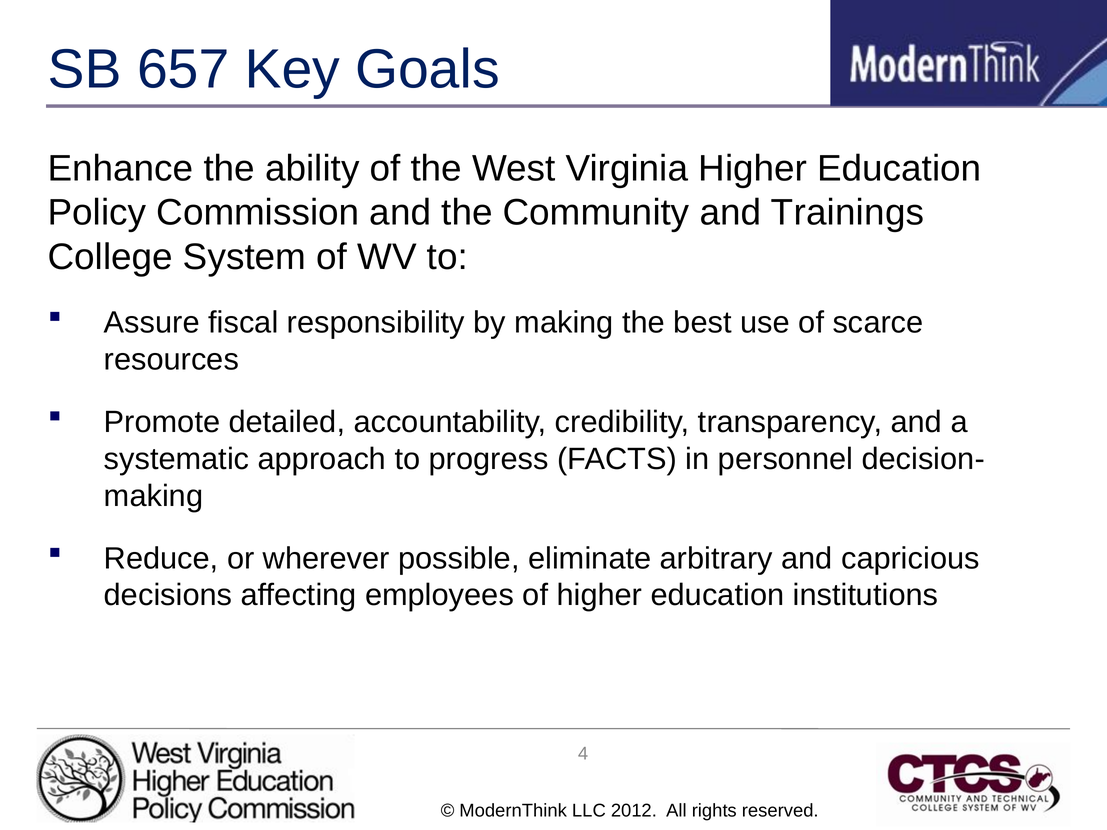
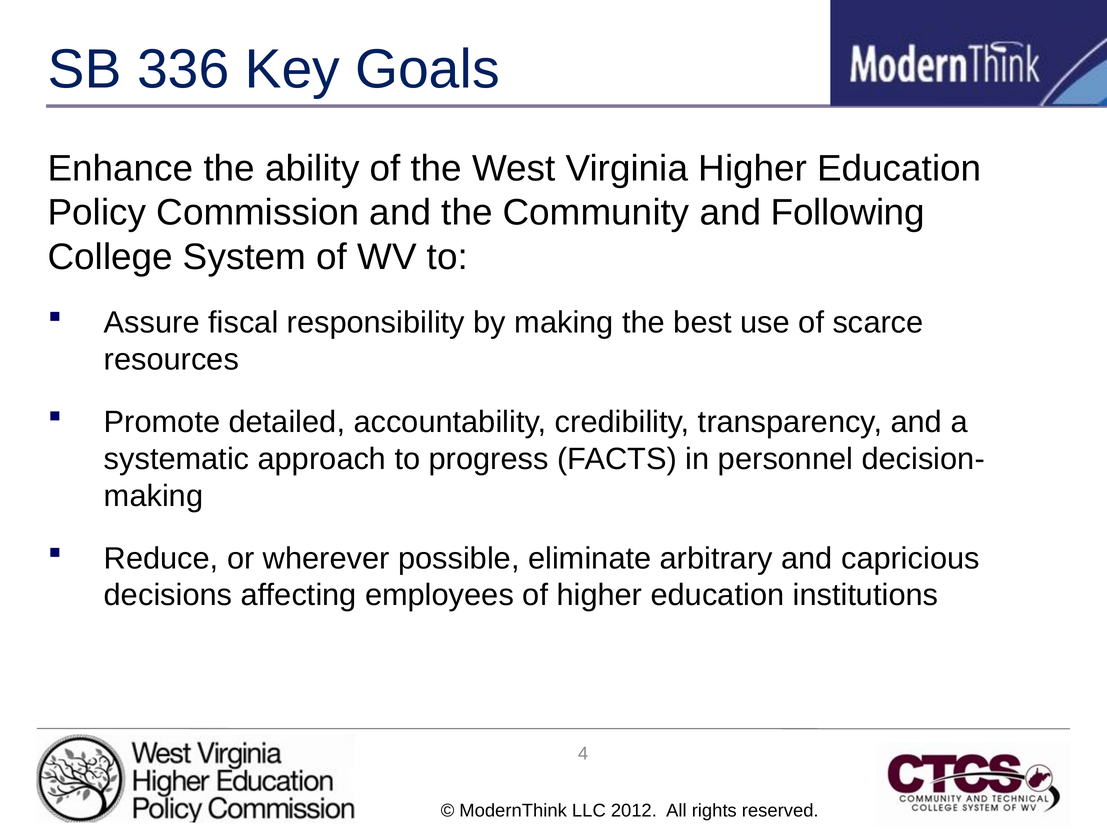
657: 657 -> 336
Trainings: Trainings -> Following
